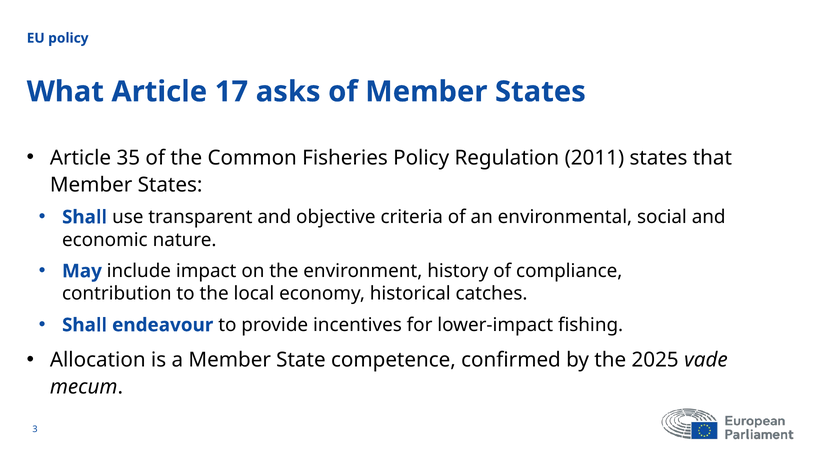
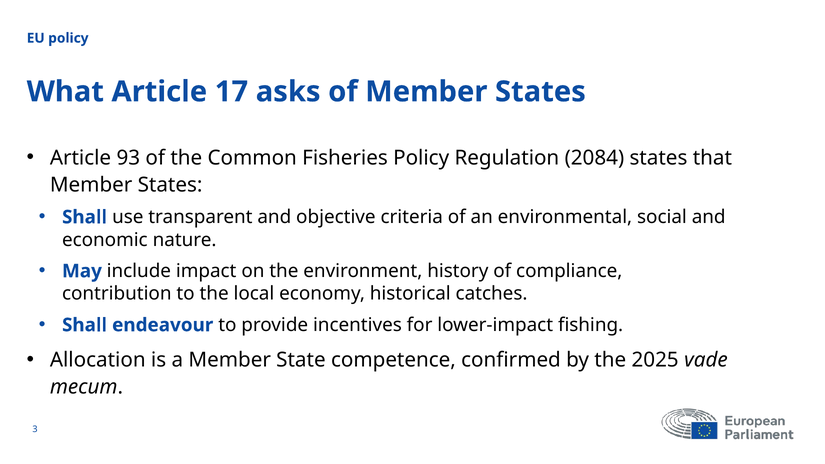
35: 35 -> 93
2011: 2011 -> 2084
